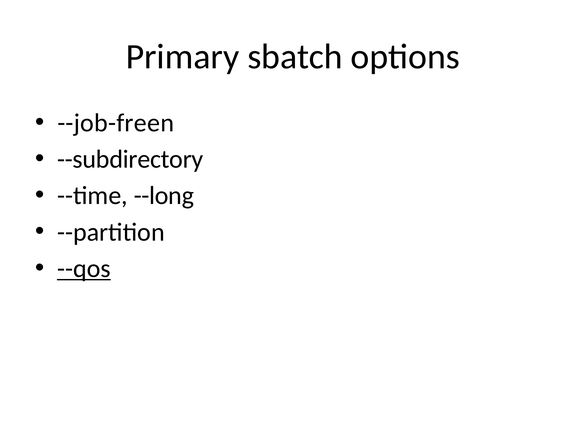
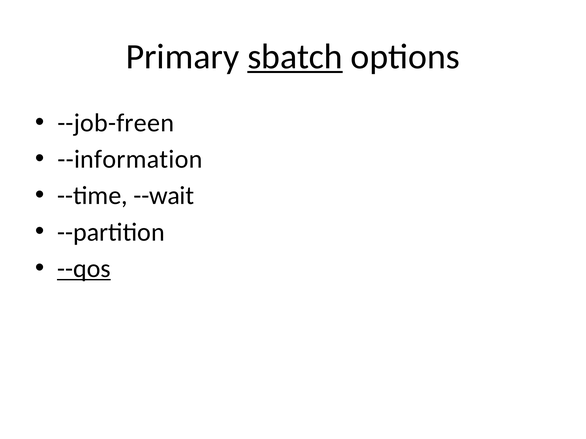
sbatch underline: none -> present
--subdirectory: --subdirectory -> --information
--long: --long -> --wait
